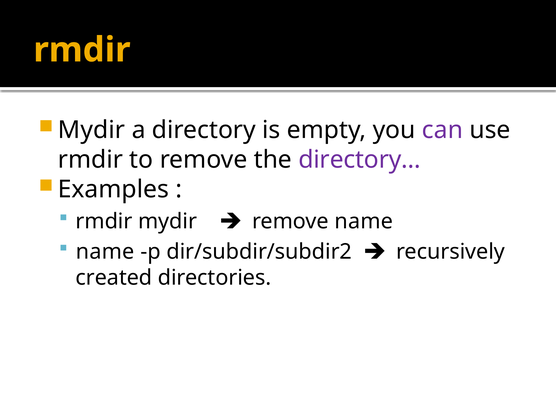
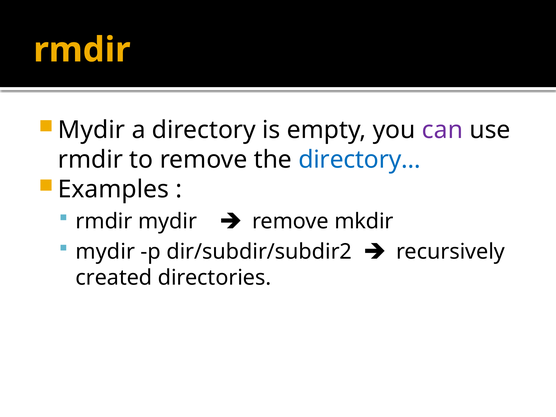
directory… colour: purple -> blue
remove name: name -> mkdir
name at (105, 252): name -> mydir
